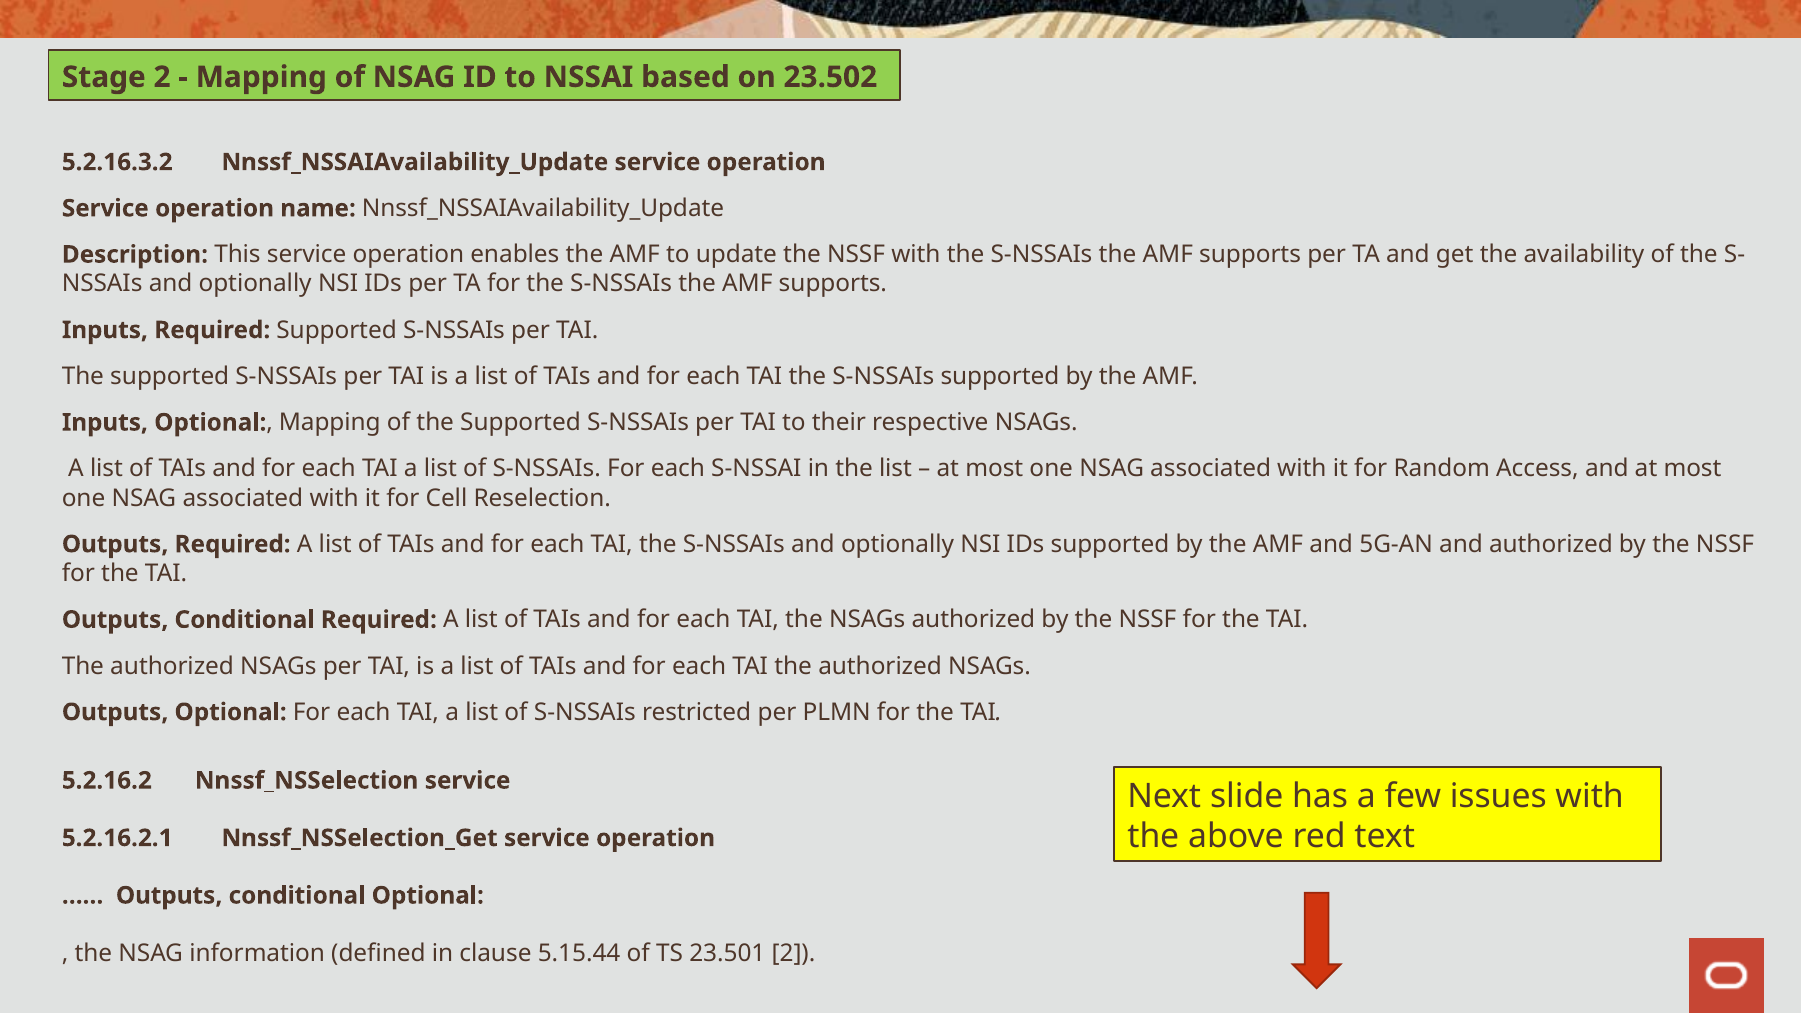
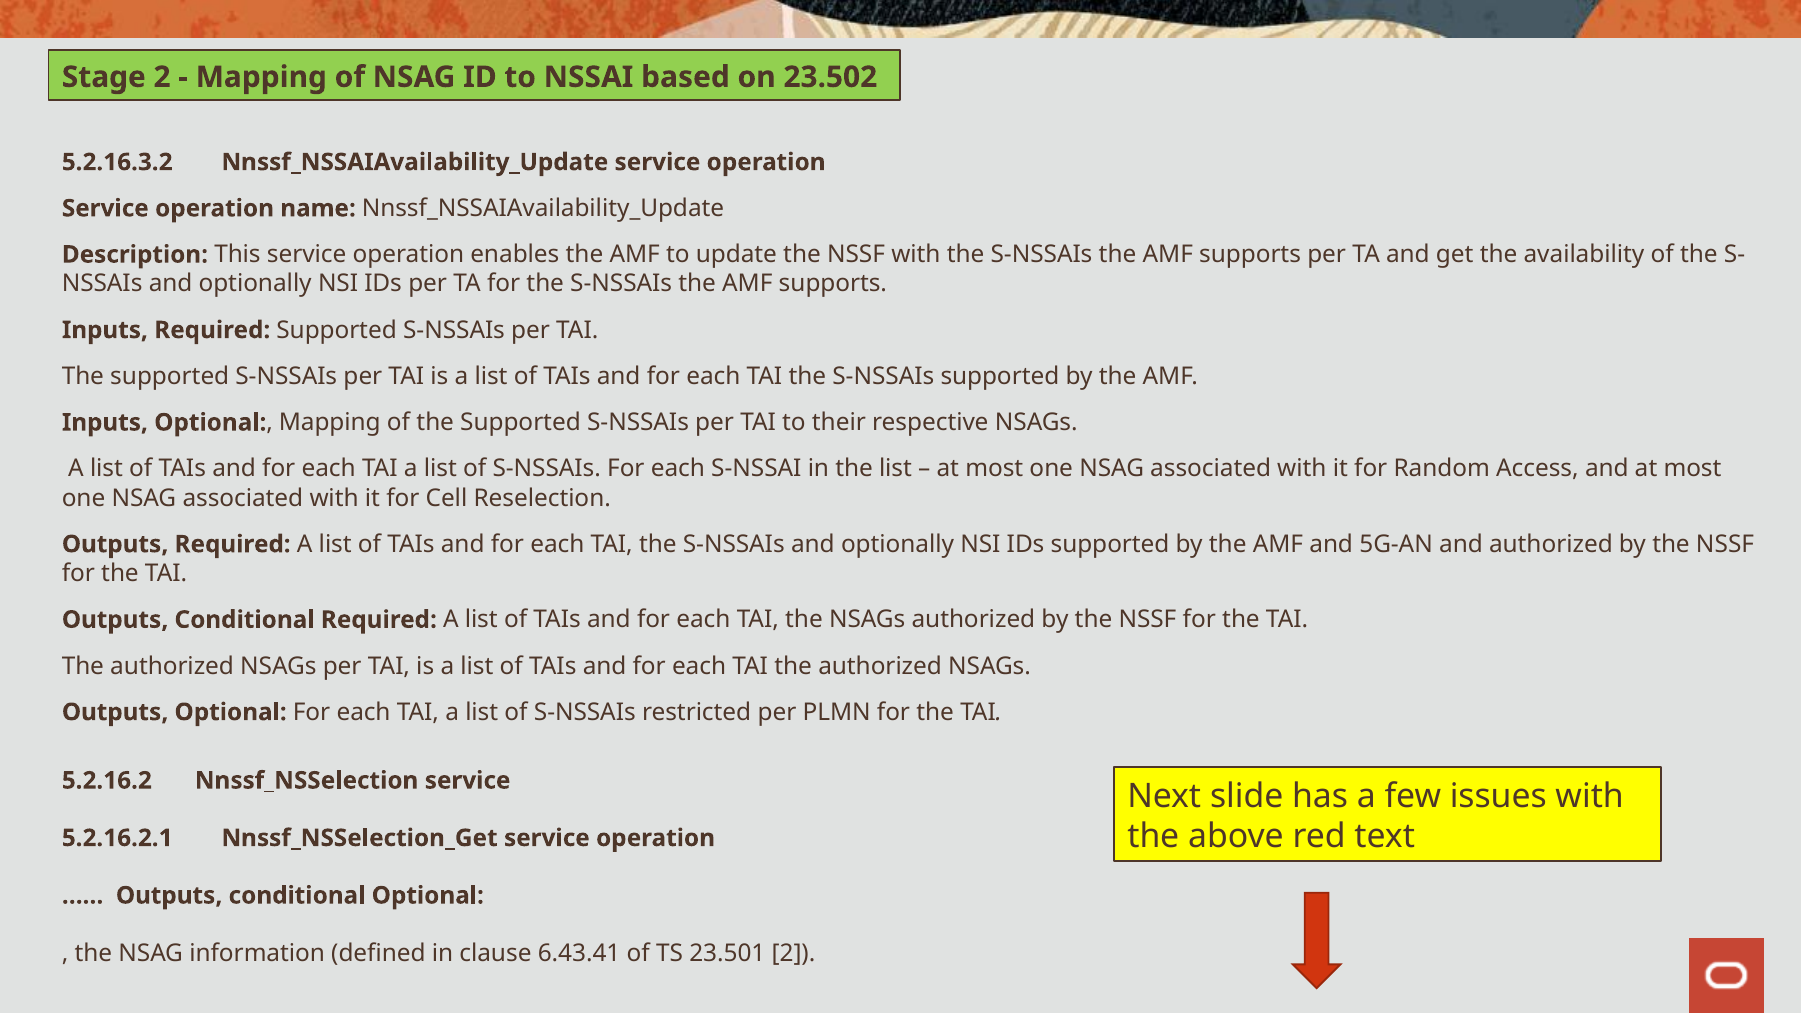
5.15.44: 5.15.44 -> 6.43.41
